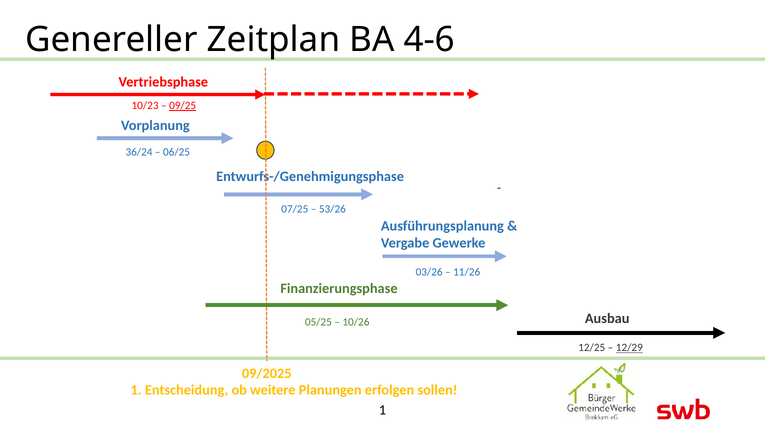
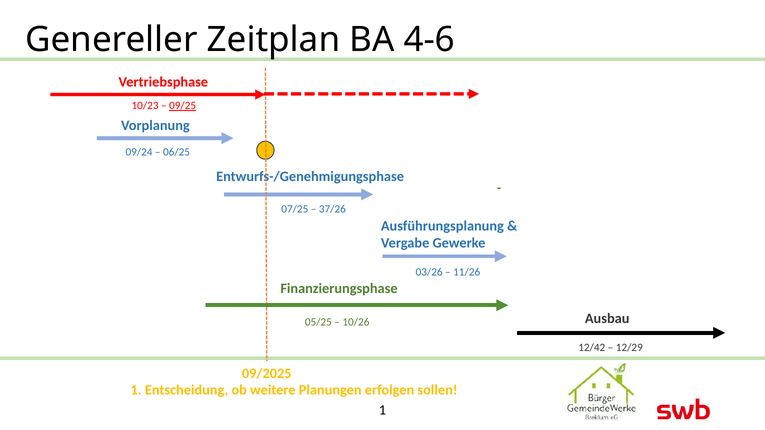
36/24: 36/24 -> 09/24
53/26: 53/26 -> 37/26
12/25: 12/25 -> 12/42
12/29 underline: present -> none
